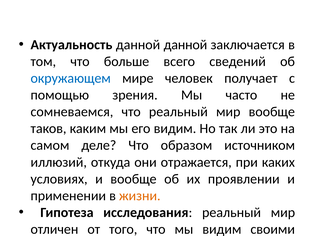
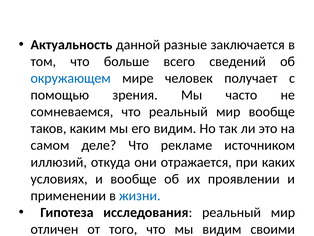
данной данной: данной -> разные
образом: образом -> рекламе
жизни colour: orange -> blue
